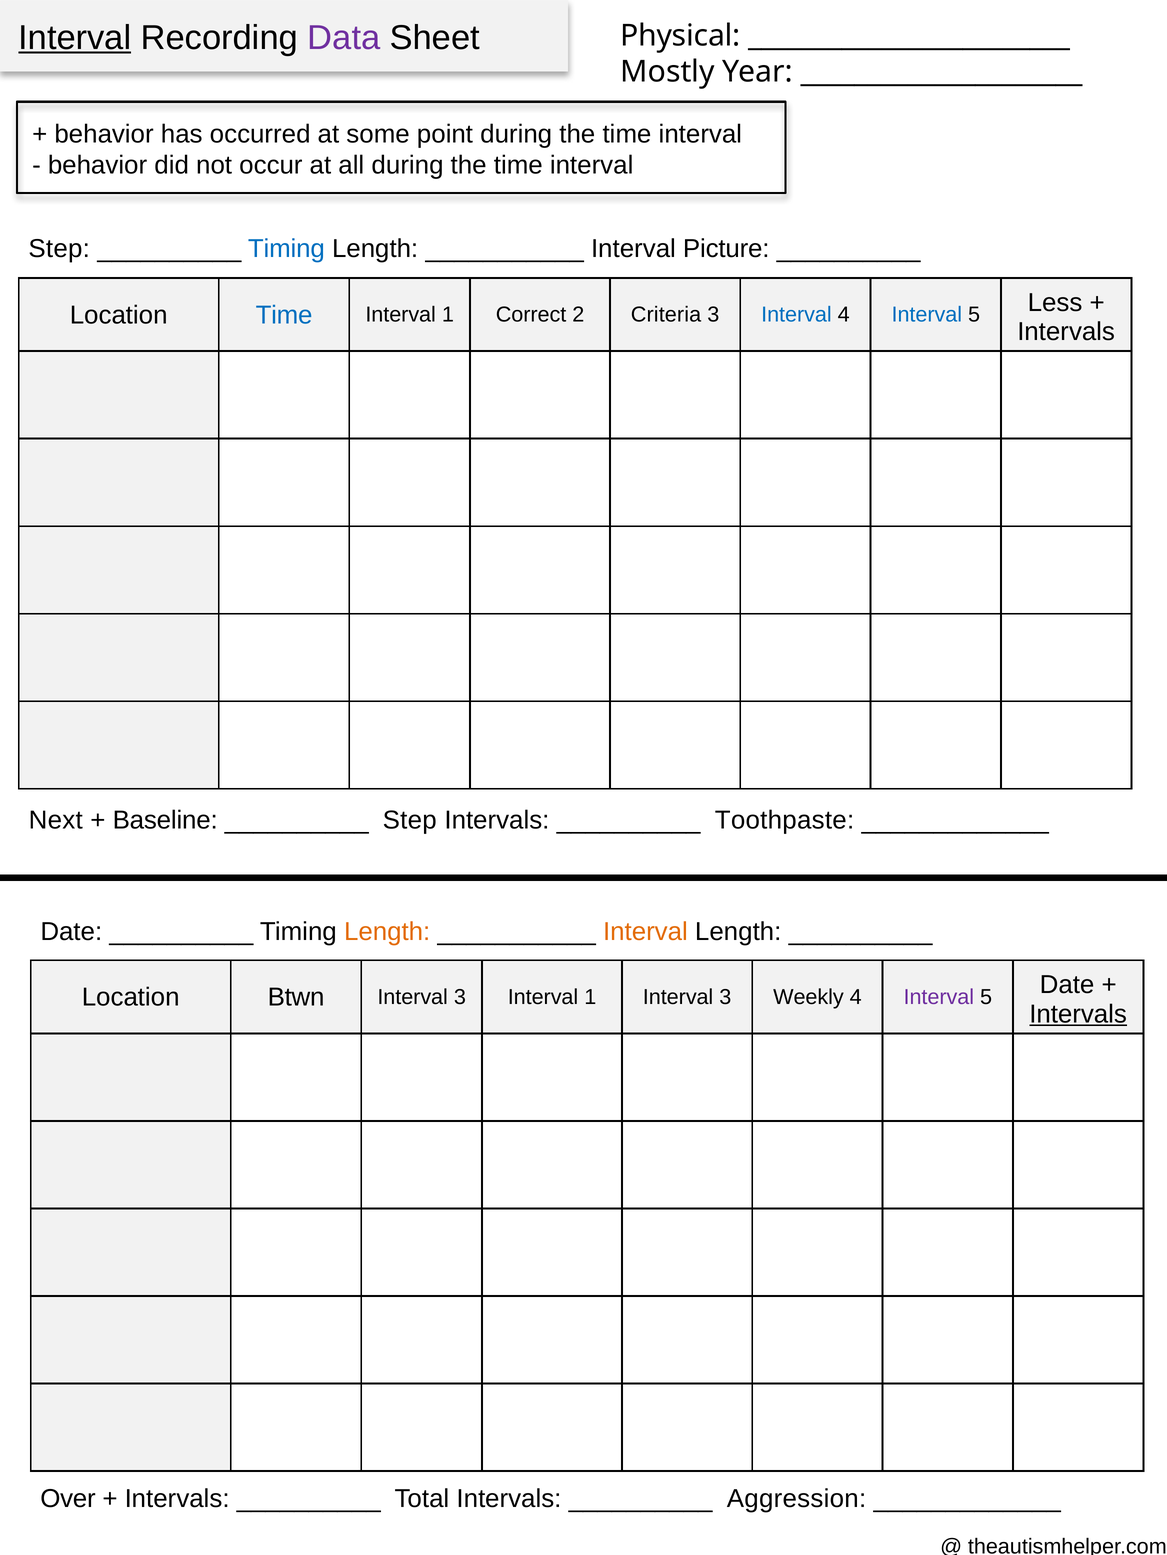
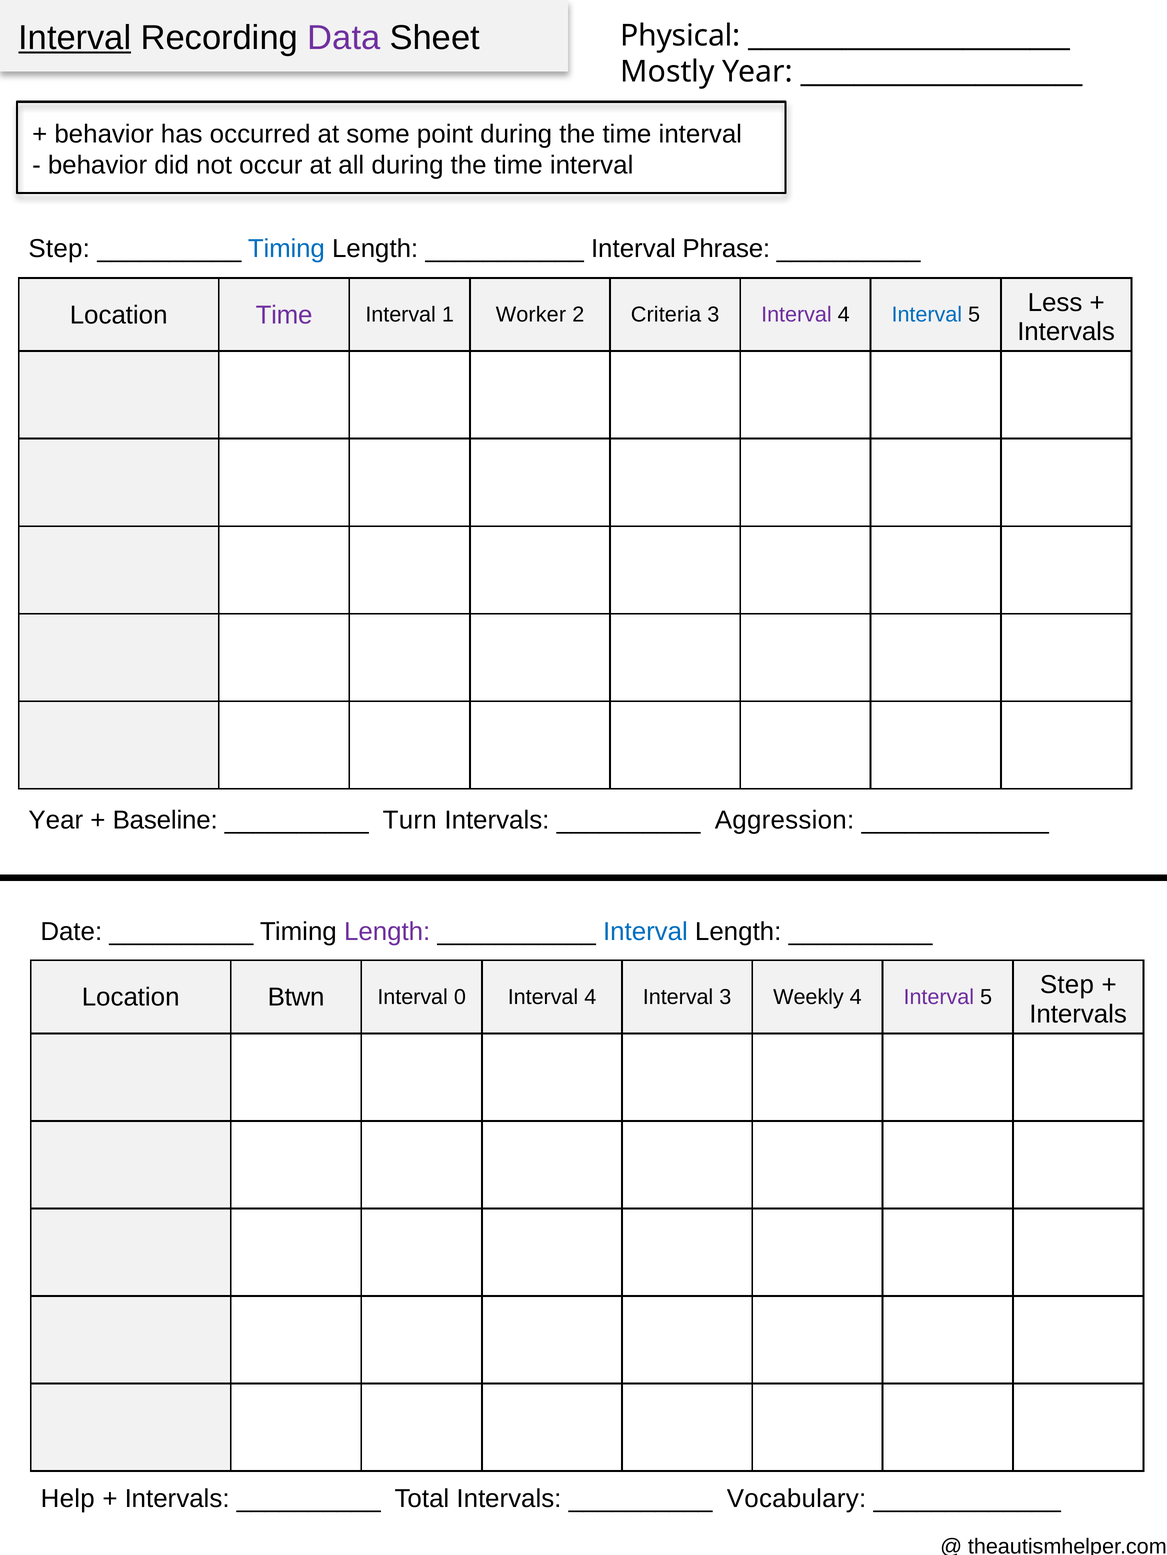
Picture: Picture -> Phrase
Time at (284, 315) colour: blue -> purple
Correct: Correct -> Worker
Interval at (796, 315) colour: blue -> purple
Next at (56, 821): Next -> Year
Step at (410, 821): Step -> Turn
Toothpaste: Toothpaste -> Aggression
Length at (387, 933) colour: orange -> purple
Interval at (645, 933) colour: orange -> blue
3 at (460, 998): 3 -> 0
1 at (590, 998): 1 -> 4
5 Date: Date -> Step
Intervals at (1078, 1015) underline: present -> none
Over: Over -> Help
Aggression: Aggression -> Vocabulary
